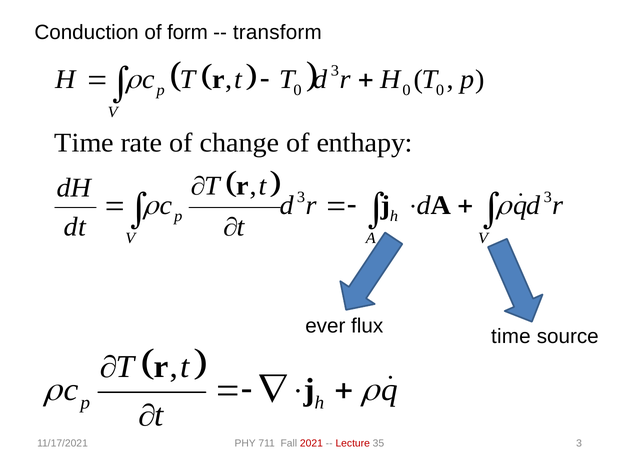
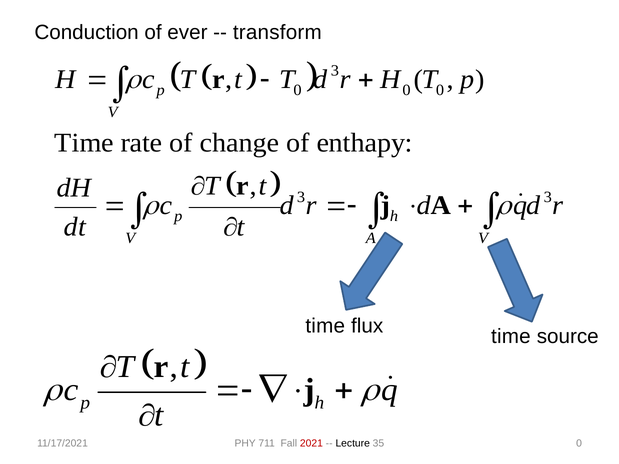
form: form -> ever
ever at (325, 326): ever -> time
Lecture colour: red -> black
35 3: 3 -> 0
